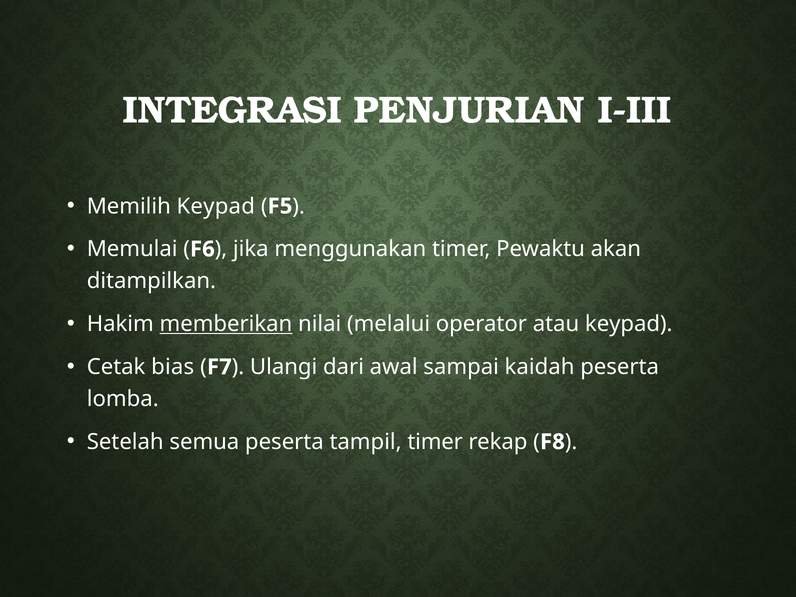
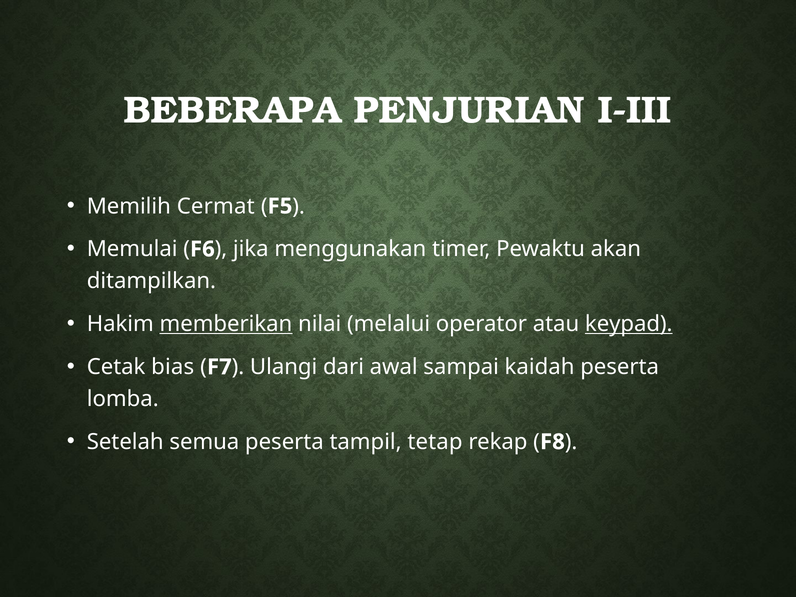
INTEGRASI: INTEGRASI -> BEBERAPA
Memilih Keypad: Keypad -> Cermat
keypad at (629, 324) underline: none -> present
tampil timer: timer -> tetap
